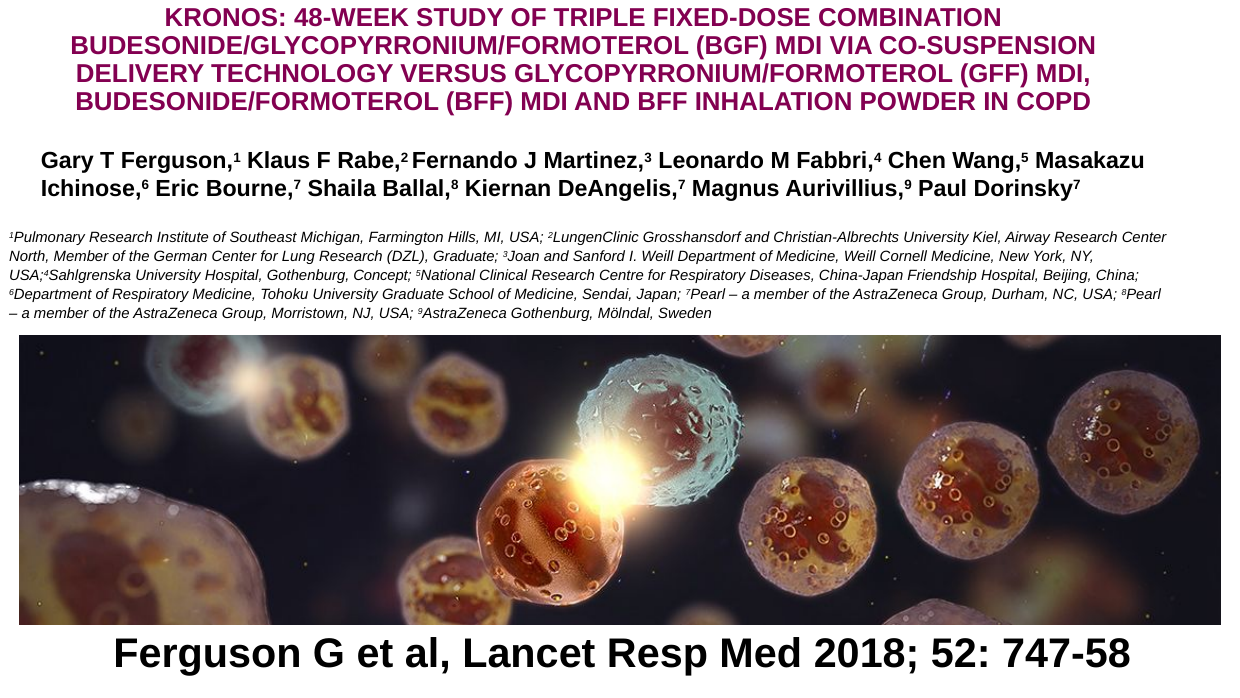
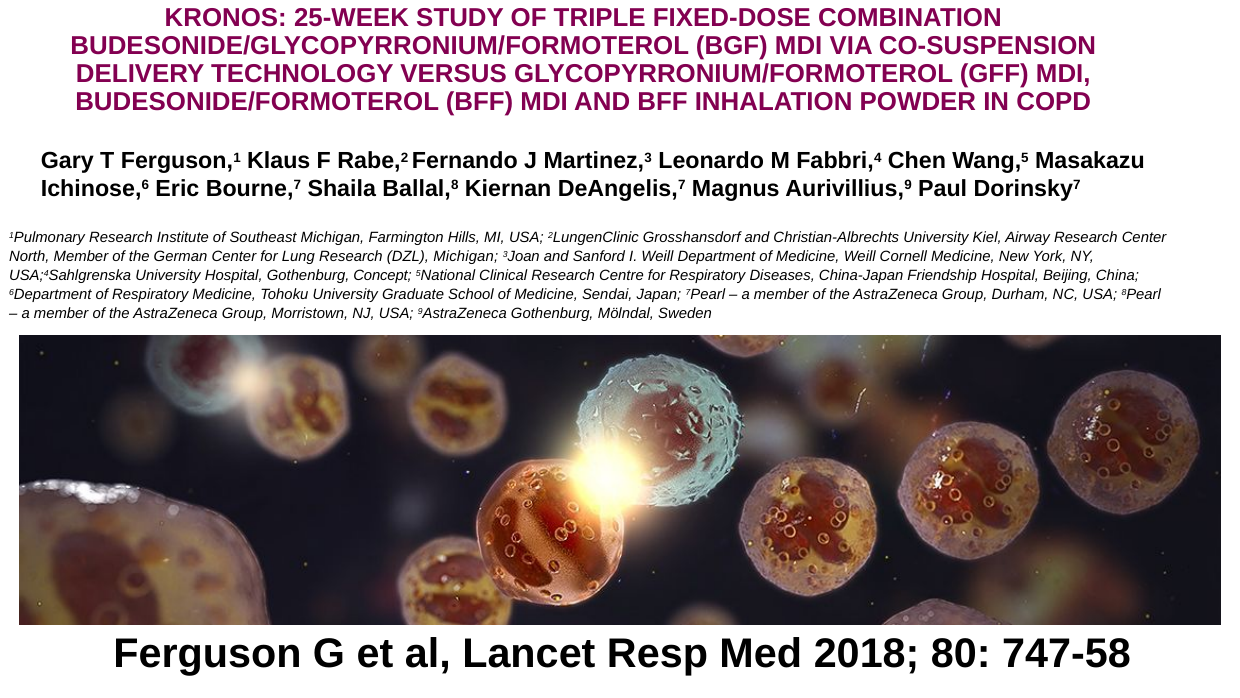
48-WEEK: 48-WEEK -> 25-WEEK
DZL Graduate: Graduate -> Michigan
52: 52 -> 80
